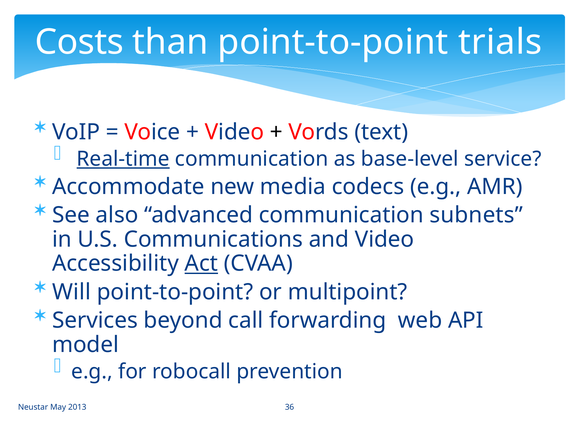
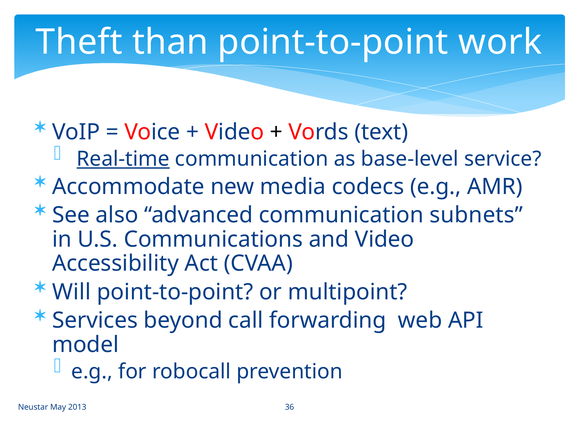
Costs: Costs -> Theft
trials: trials -> work
Act underline: present -> none
